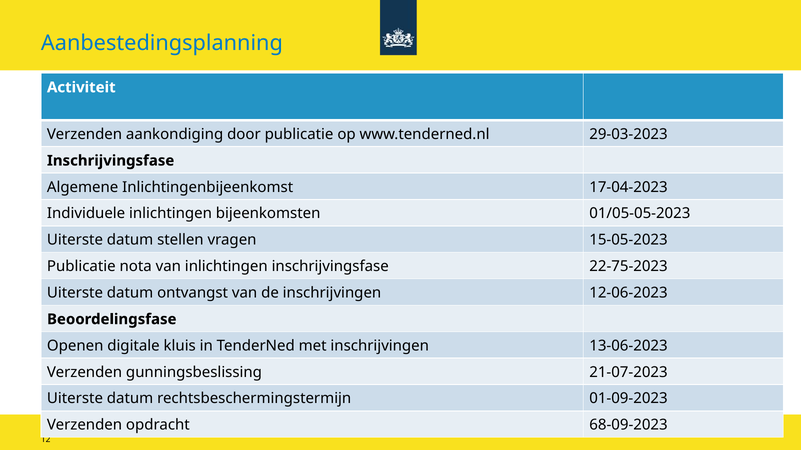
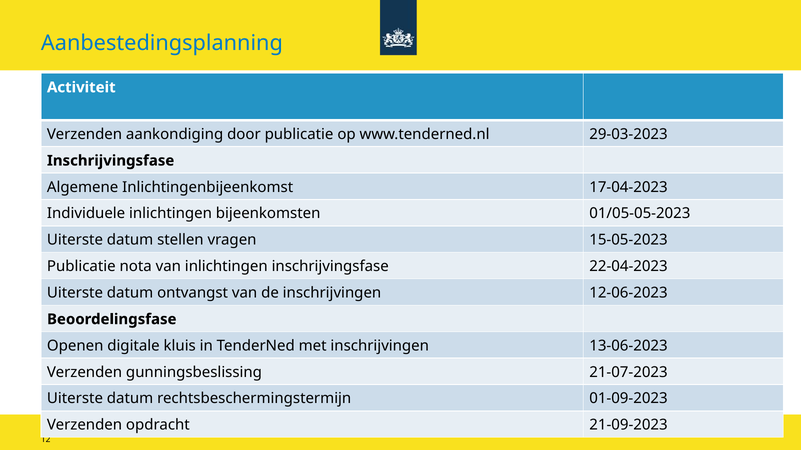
22-75-2023: 22-75-2023 -> 22-04-2023
68-09-2023: 68-09-2023 -> 21-09-2023
